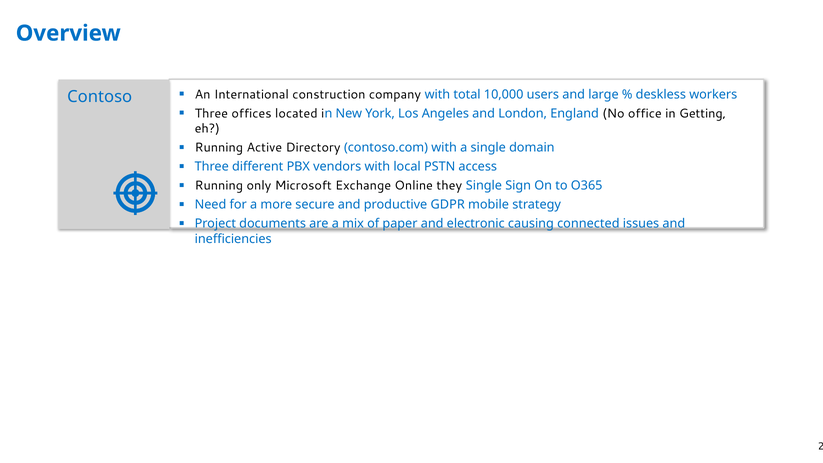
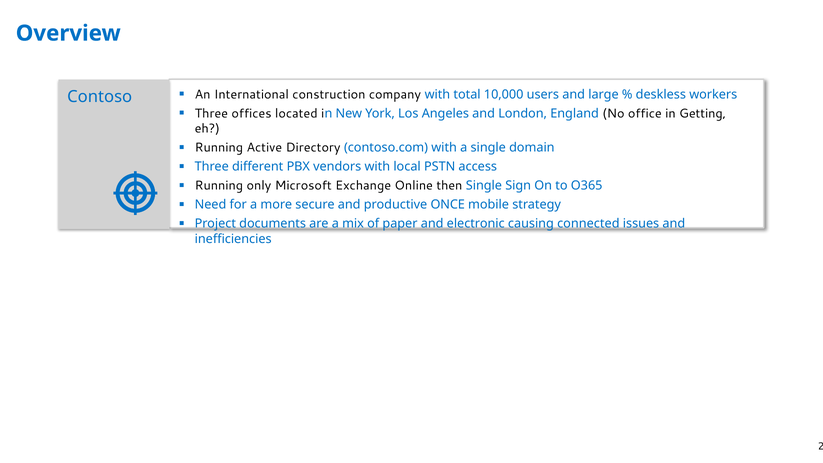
they: they -> then
GDPR: GDPR -> ONCE
